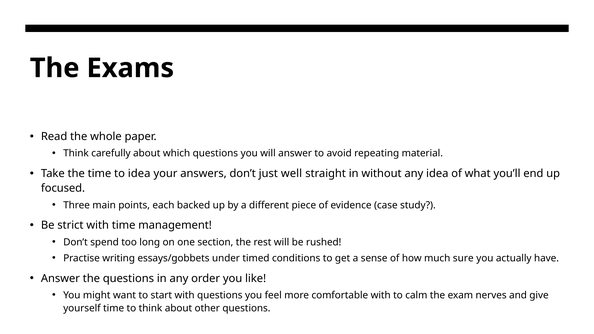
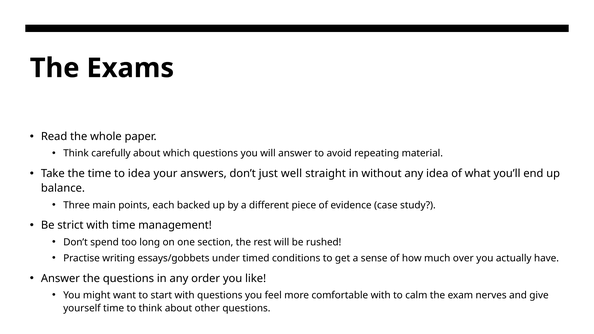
focused: focused -> balance
sure: sure -> over
